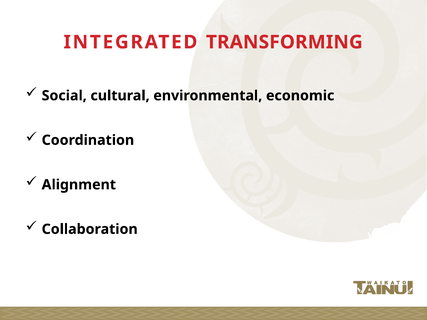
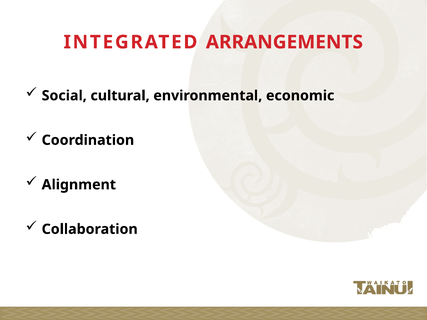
TRANSFORMING: TRANSFORMING -> ARRANGEMENTS
